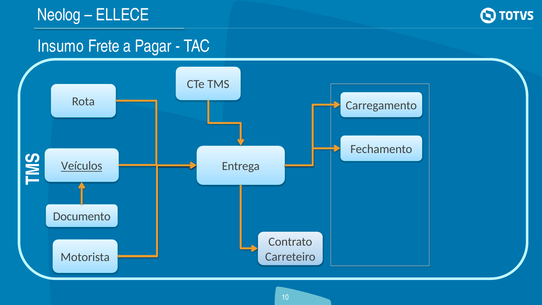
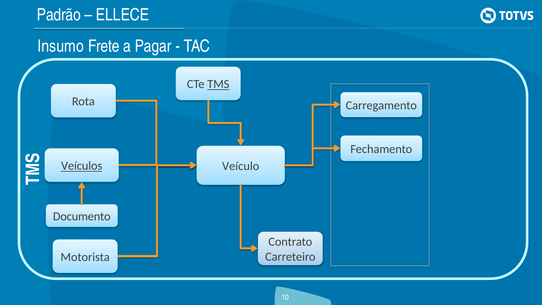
Neolog: Neolog -> Padrão
TMS underline: none -> present
Entrega: Entrega -> Veículo
